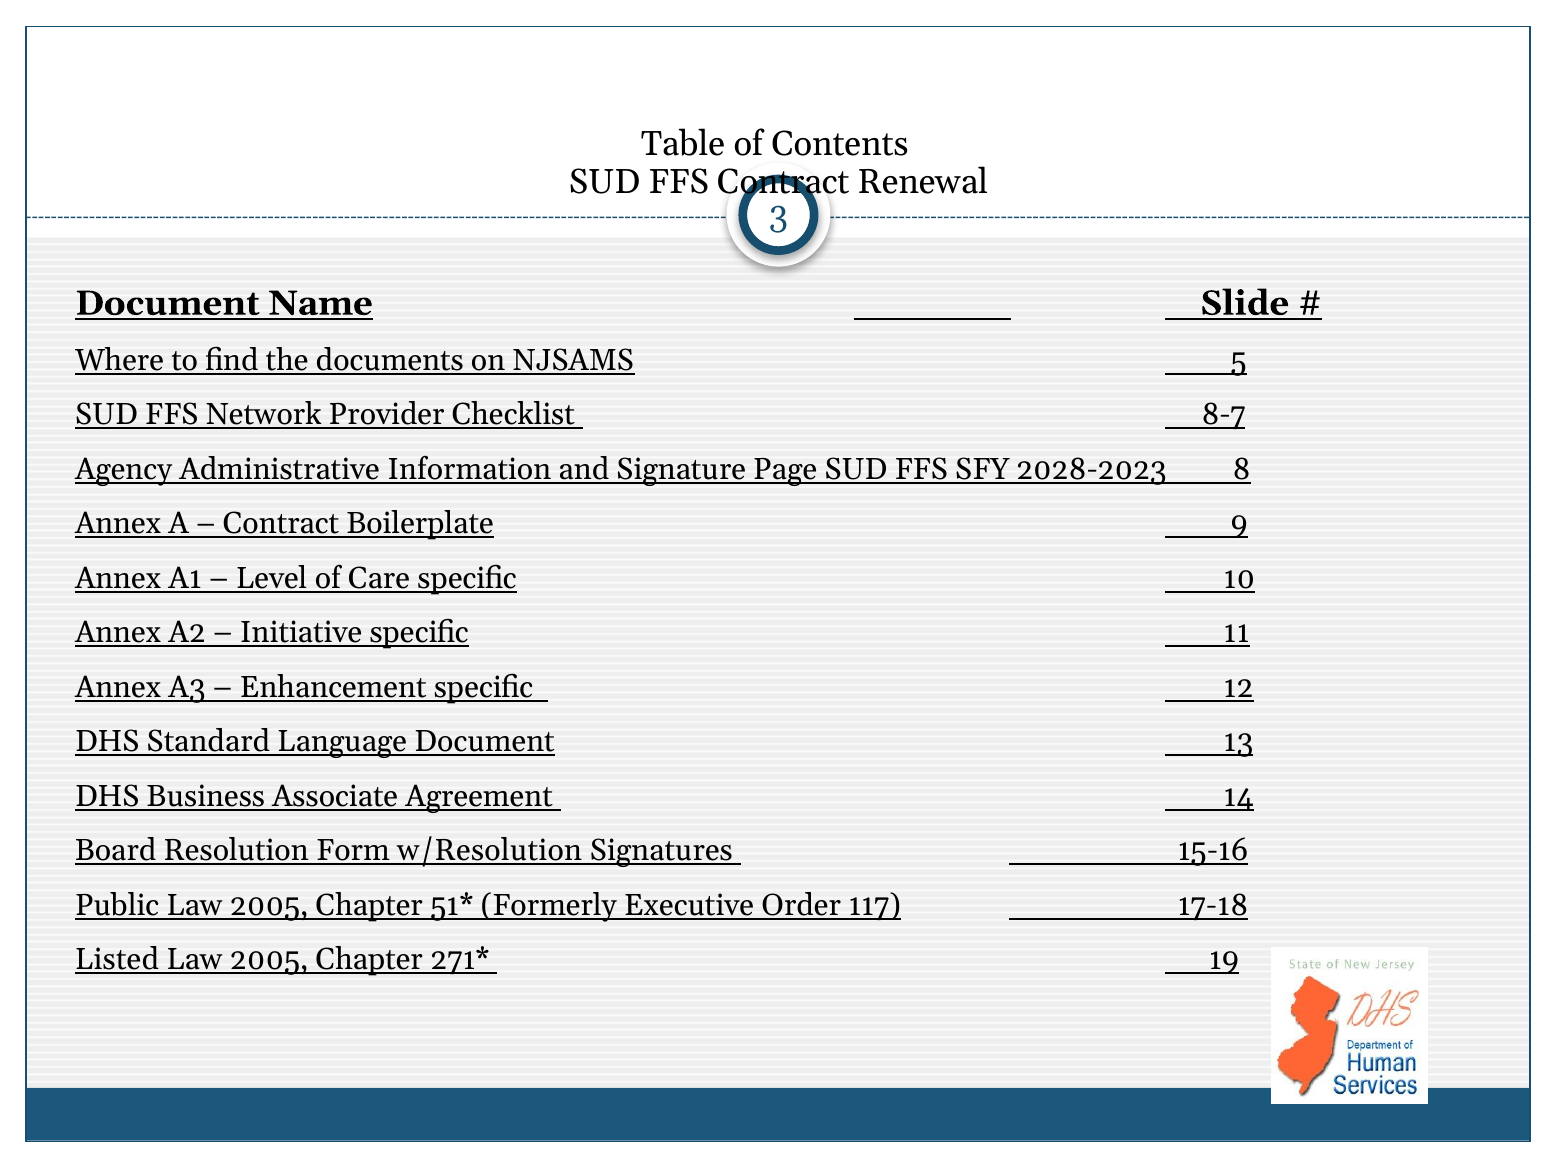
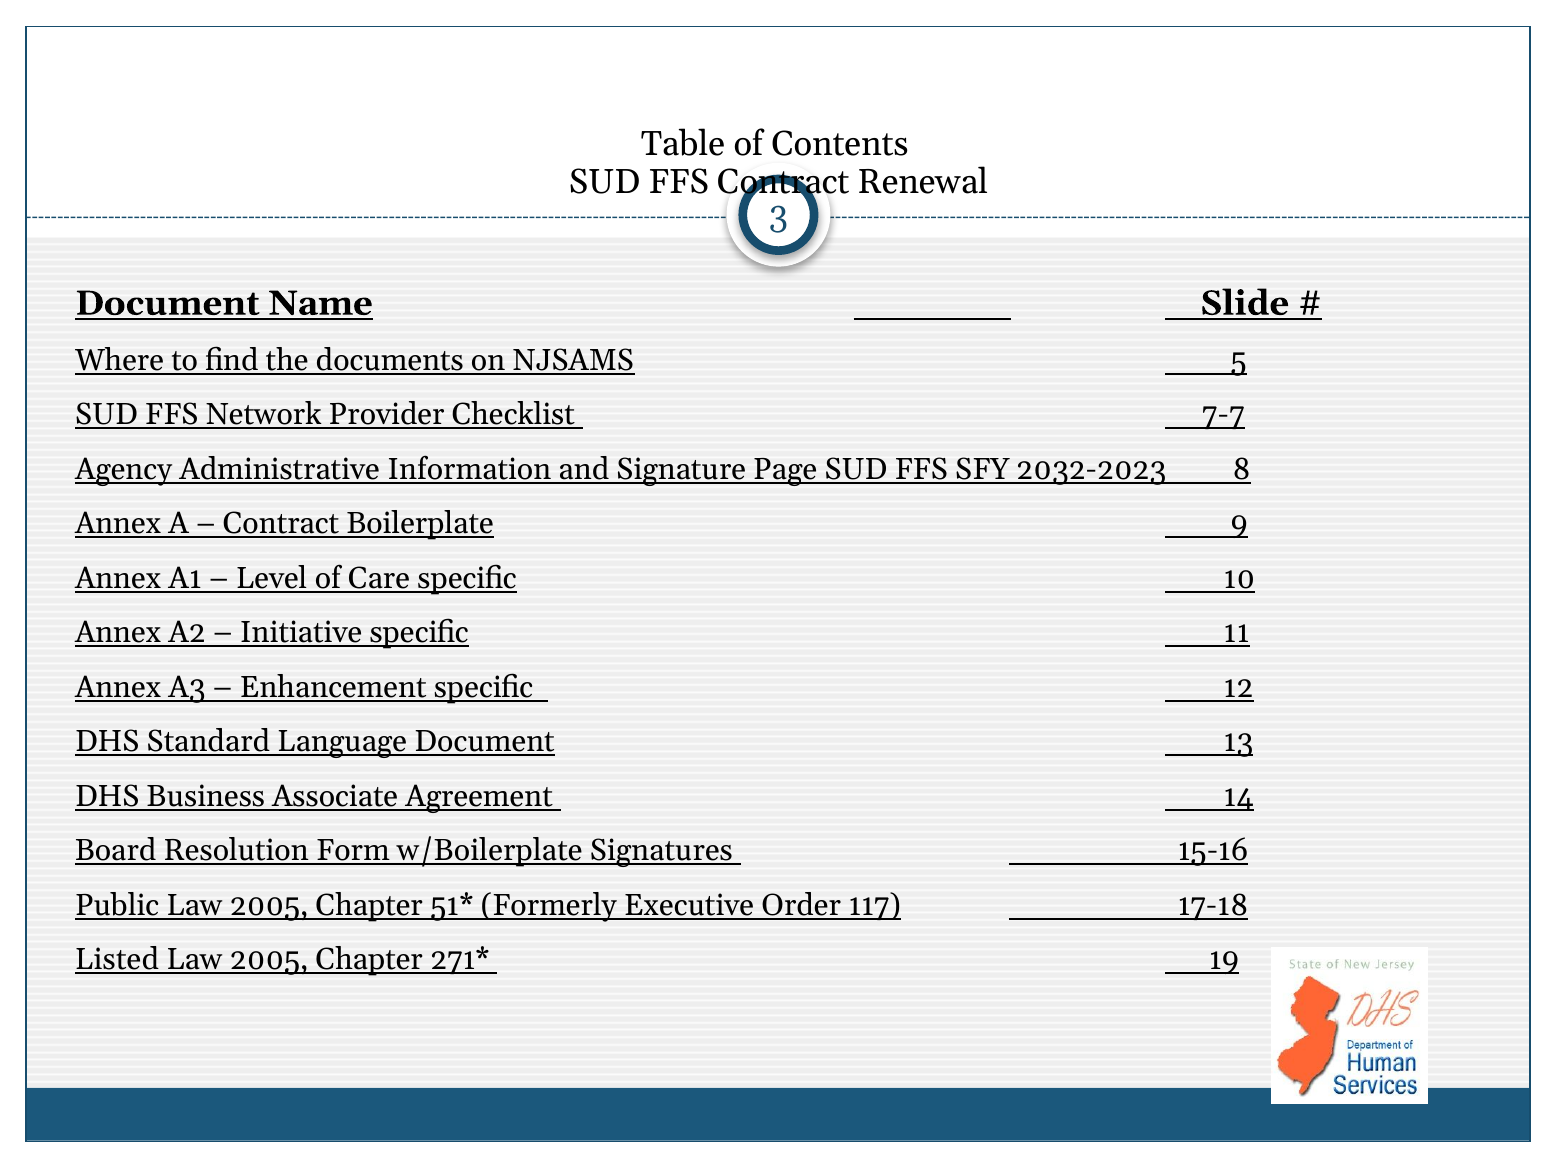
8-7: 8-7 -> 7-7
2028-2023: 2028-2023 -> 2032-2023
w/Resolution: w/Resolution -> w/Boilerplate
